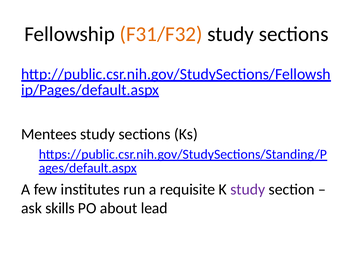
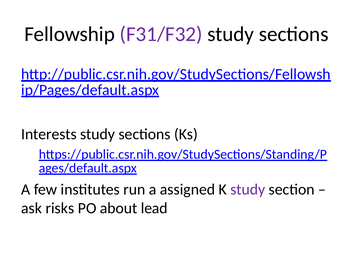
F31/F32 colour: orange -> purple
Mentees: Mentees -> Interests
requisite: requisite -> assigned
skills: skills -> risks
